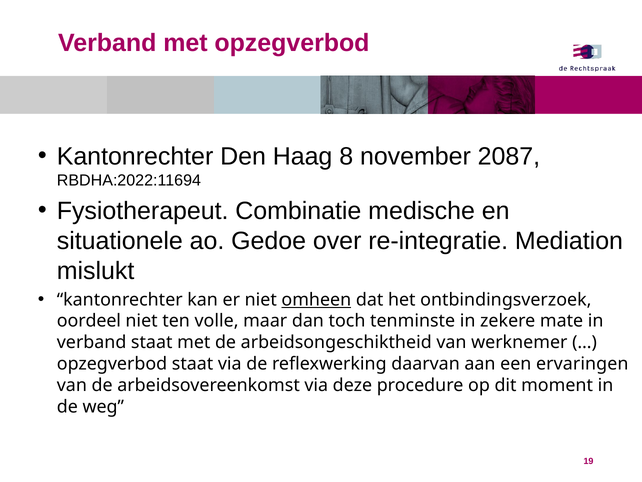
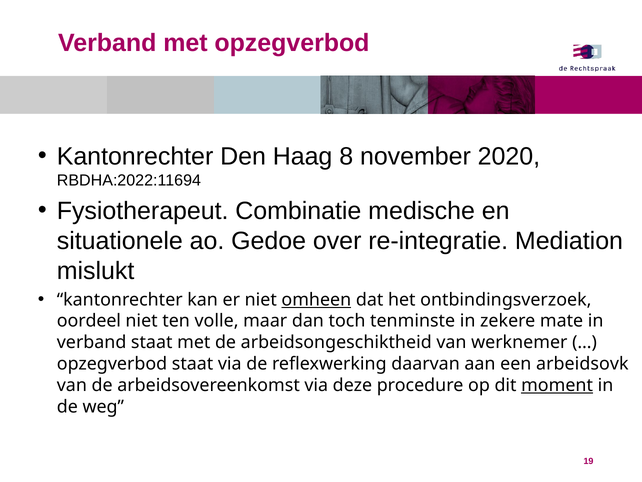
2087: 2087 -> 2020
ervaringen: ervaringen -> arbeidsovk
moment underline: none -> present
